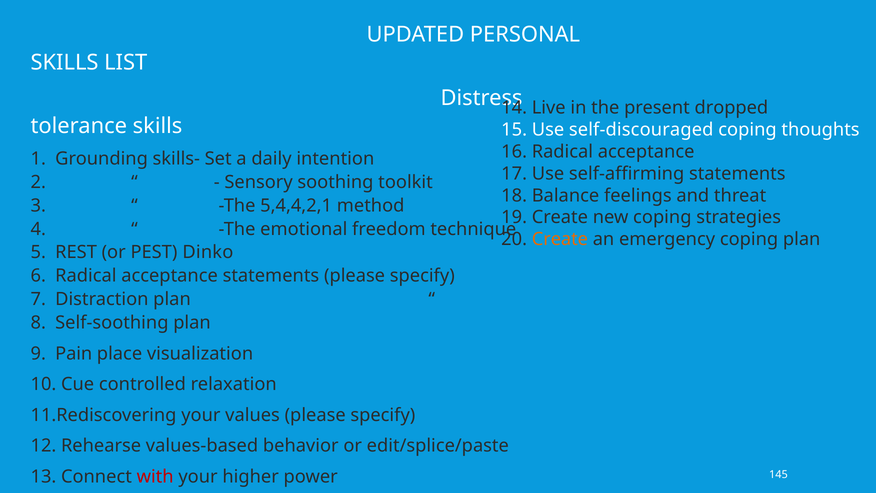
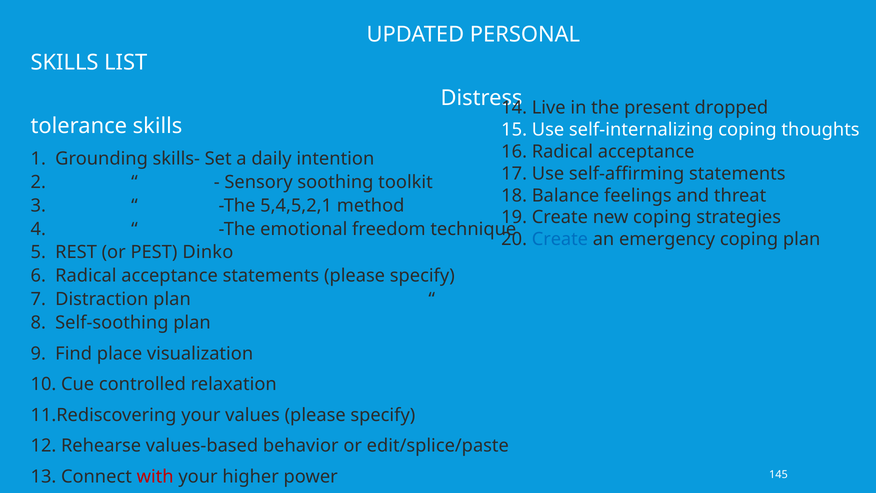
self-discouraged: self-discouraged -> self-internalizing
5,4,4,2,1: 5,4,4,2,1 -> 5,4,5,2,1
Create at (560, 239) colour: orange -> blue
Pain: Pain -> Find
